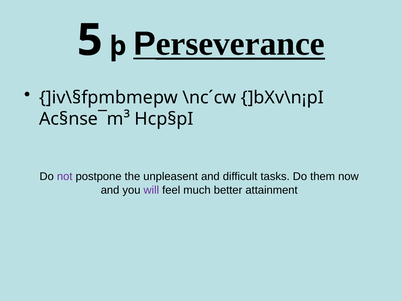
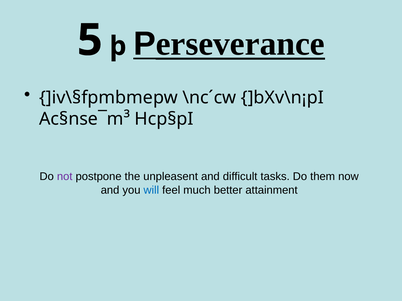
will colour: purple -> blue
